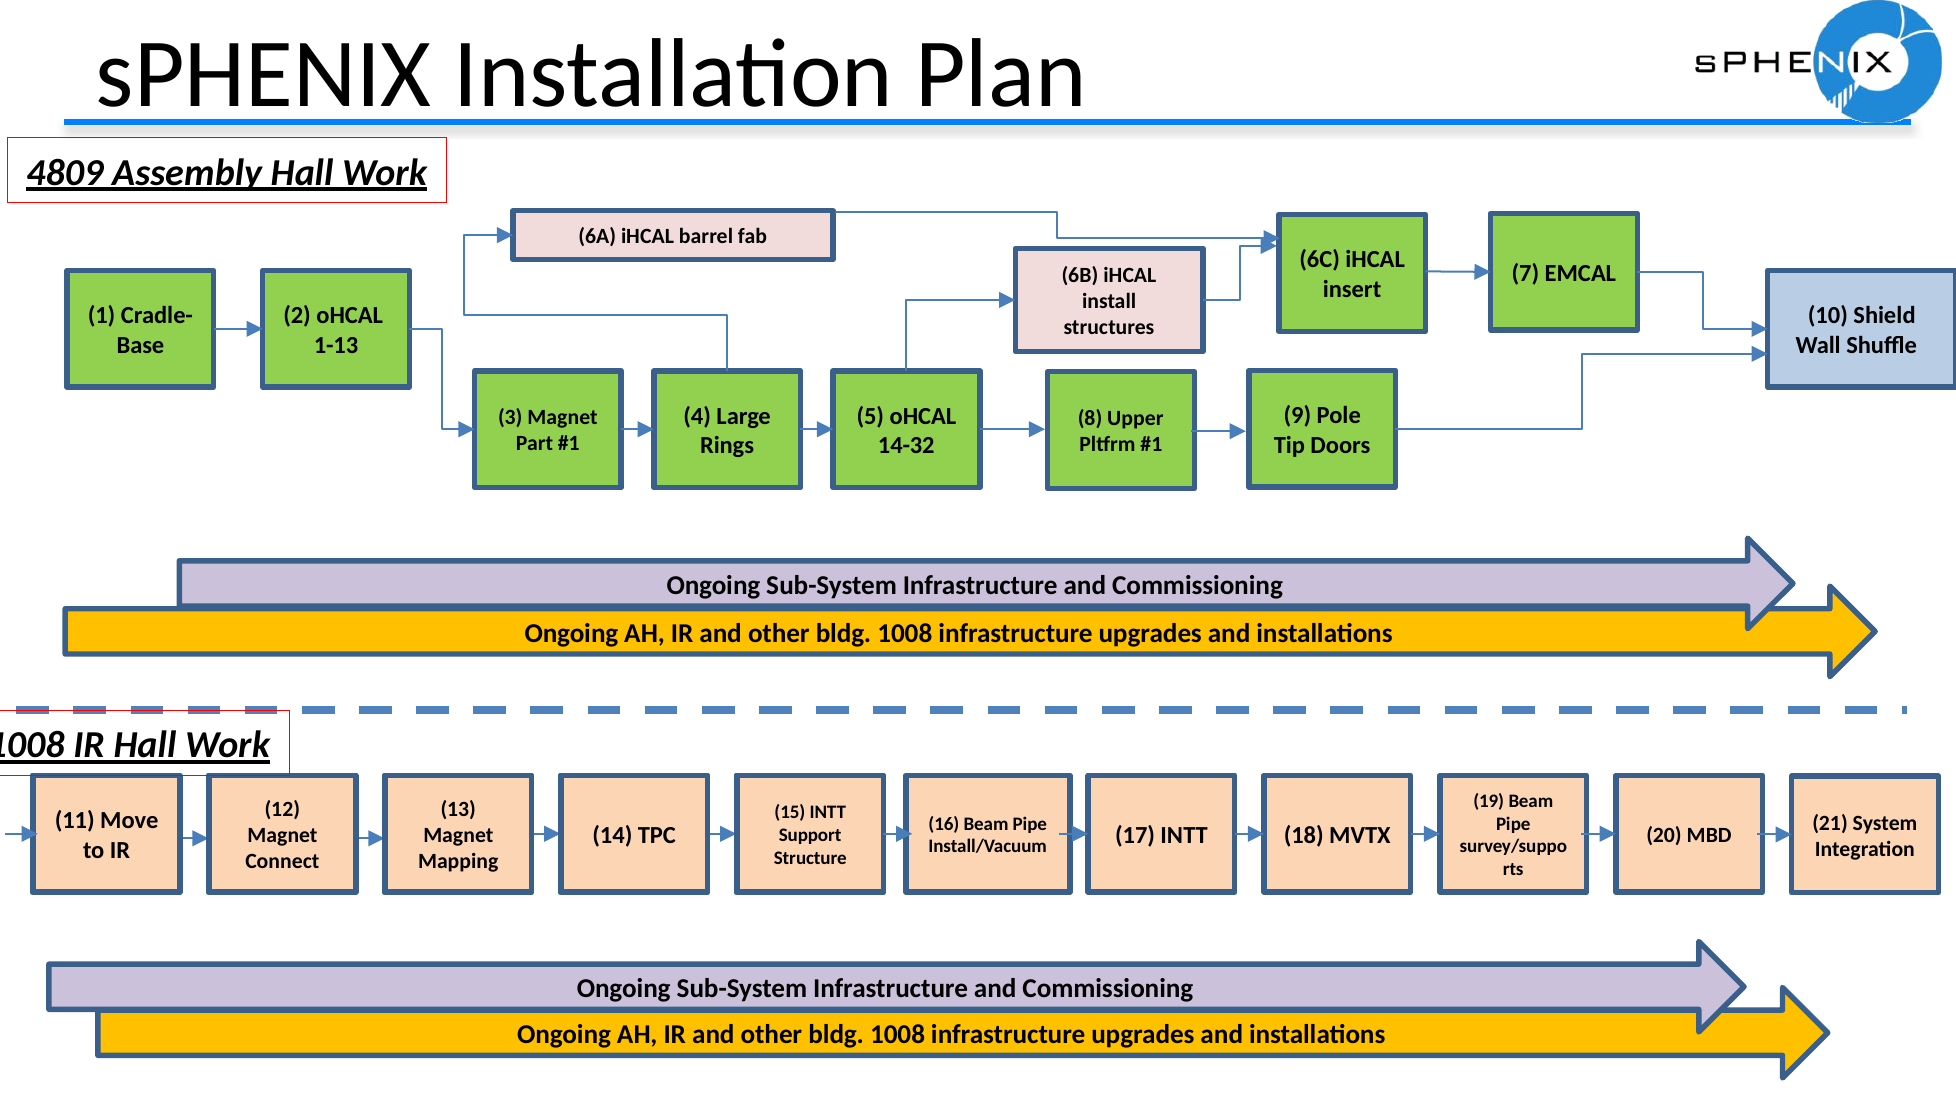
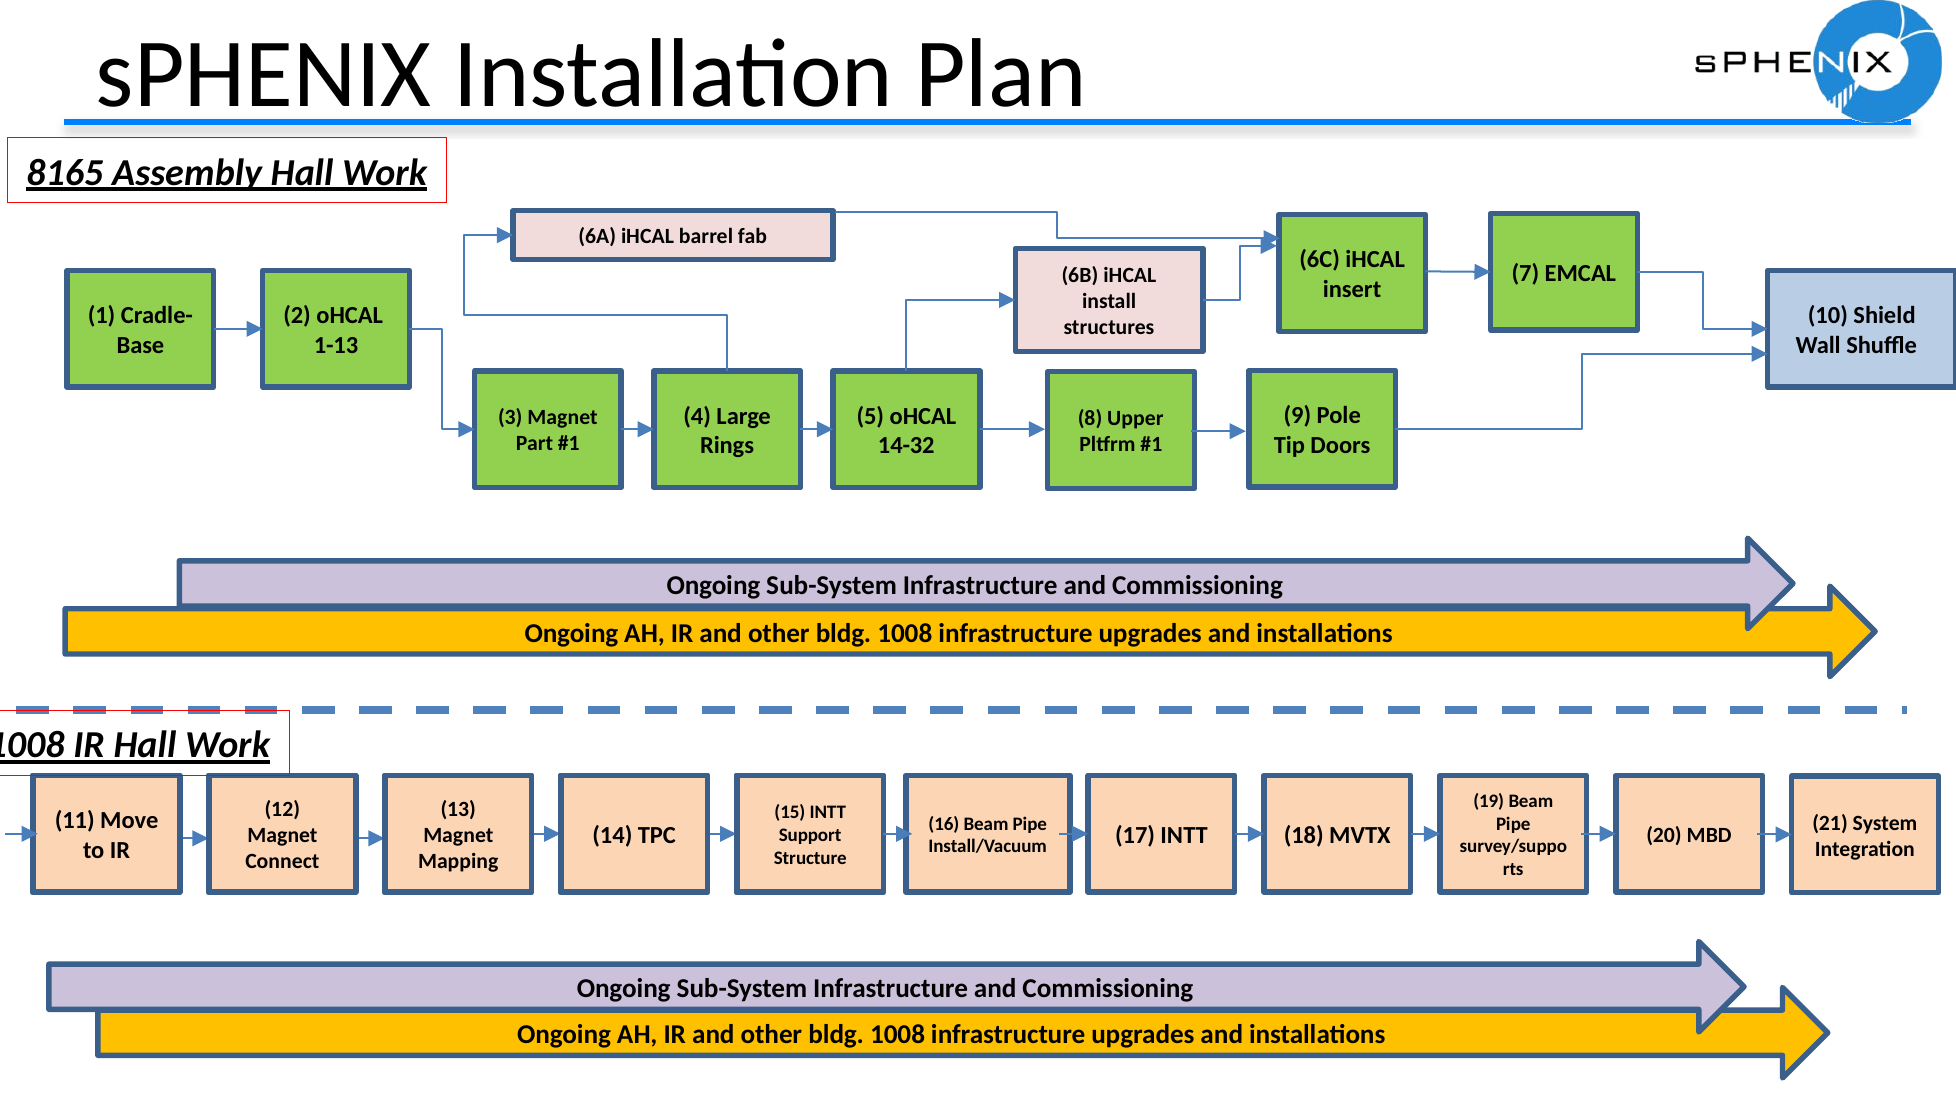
4809: 4809 -> 8165
